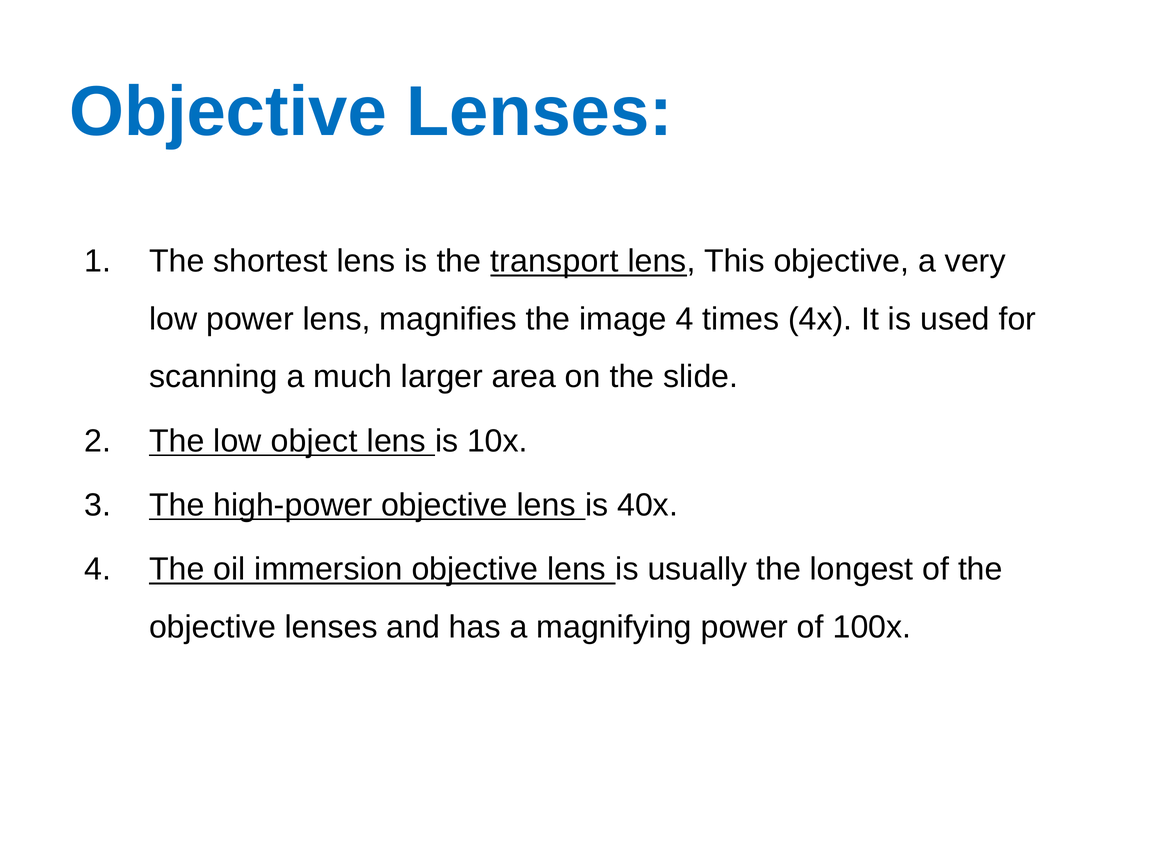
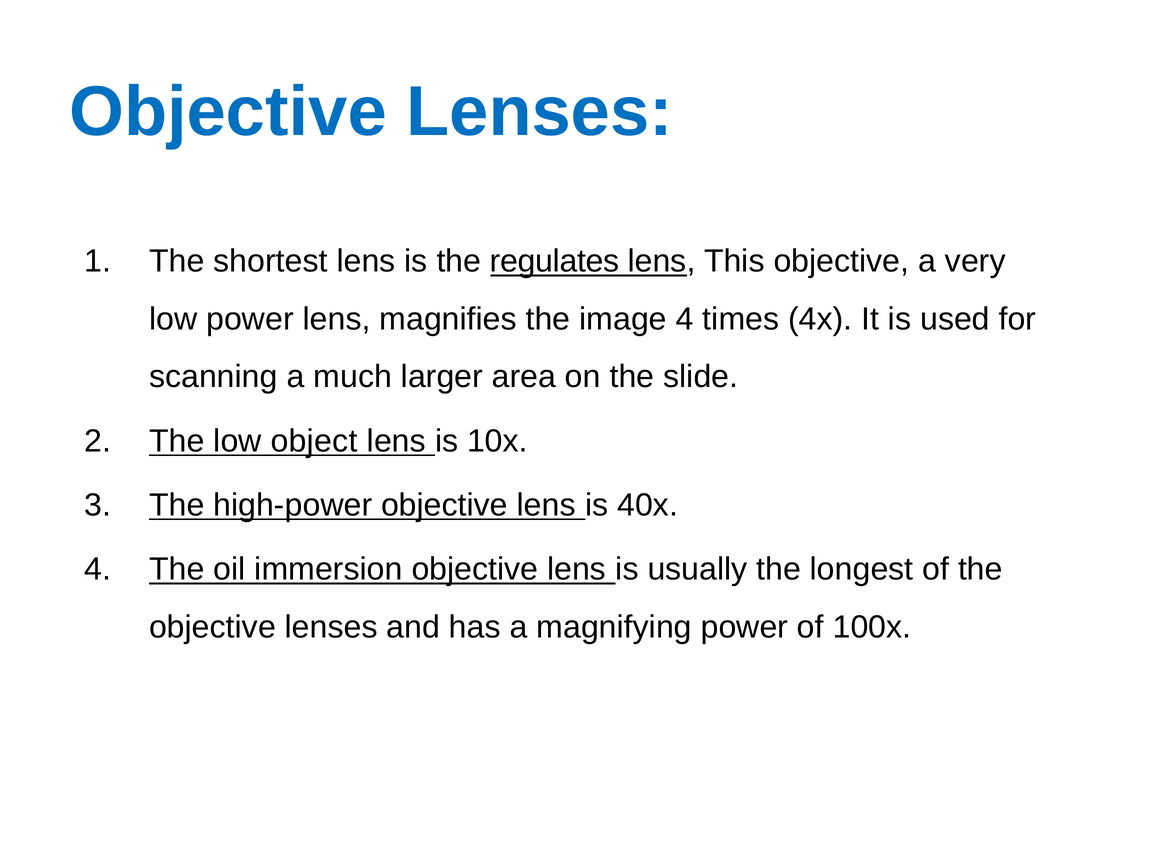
transport: transport -> regulates
